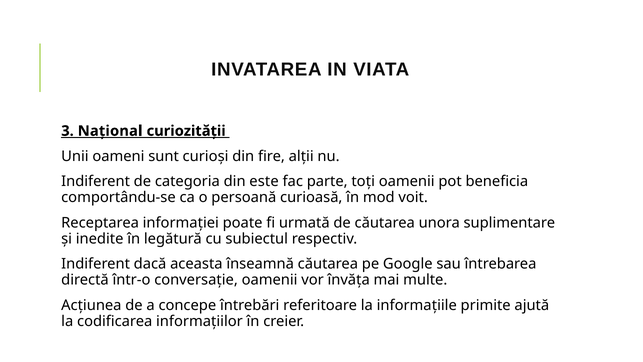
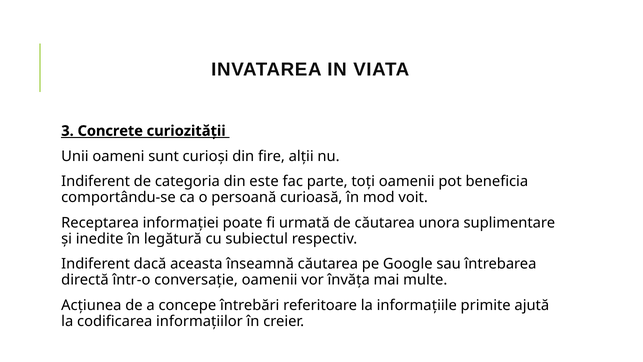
Național: Național -> Concrete
